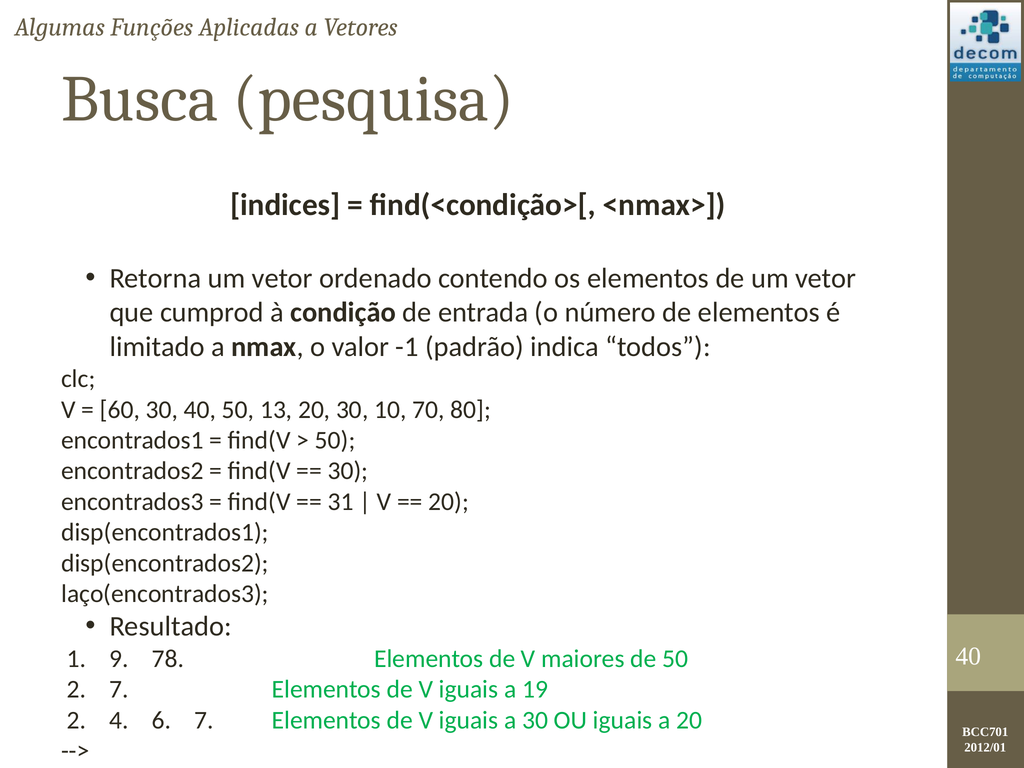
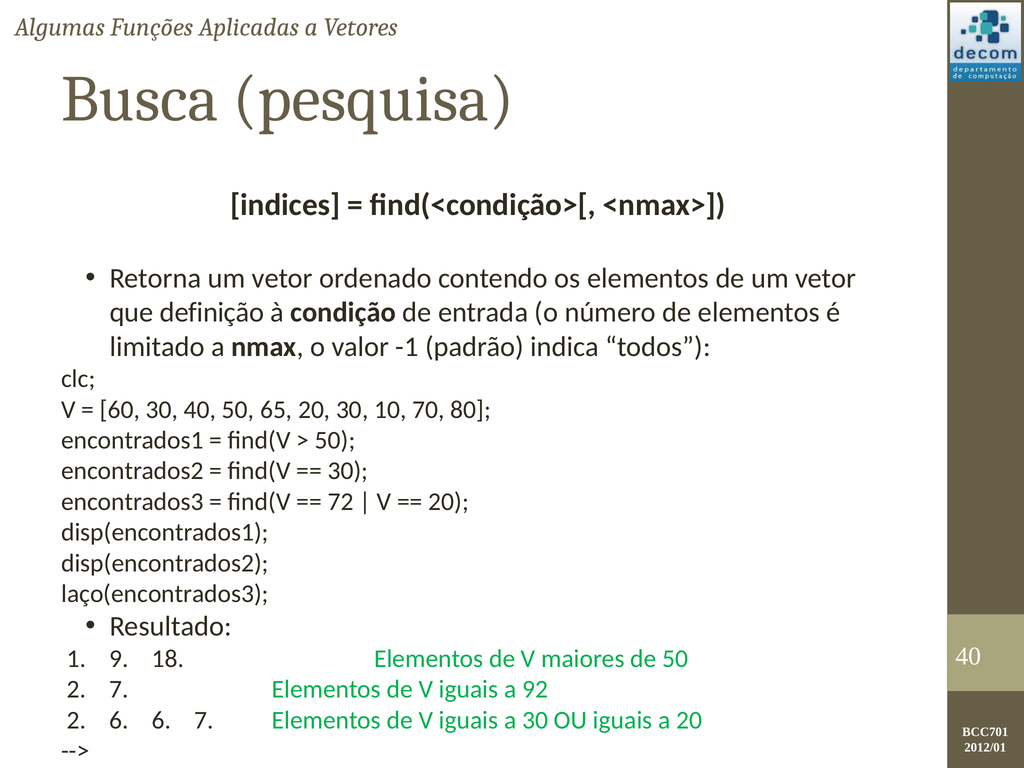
cumprod: cumprod -> definição
13: 13 -> 65
31: 31 -> 72
78: 78 -> 18
19: 19 -> 92
2 4: 4 -> 6
